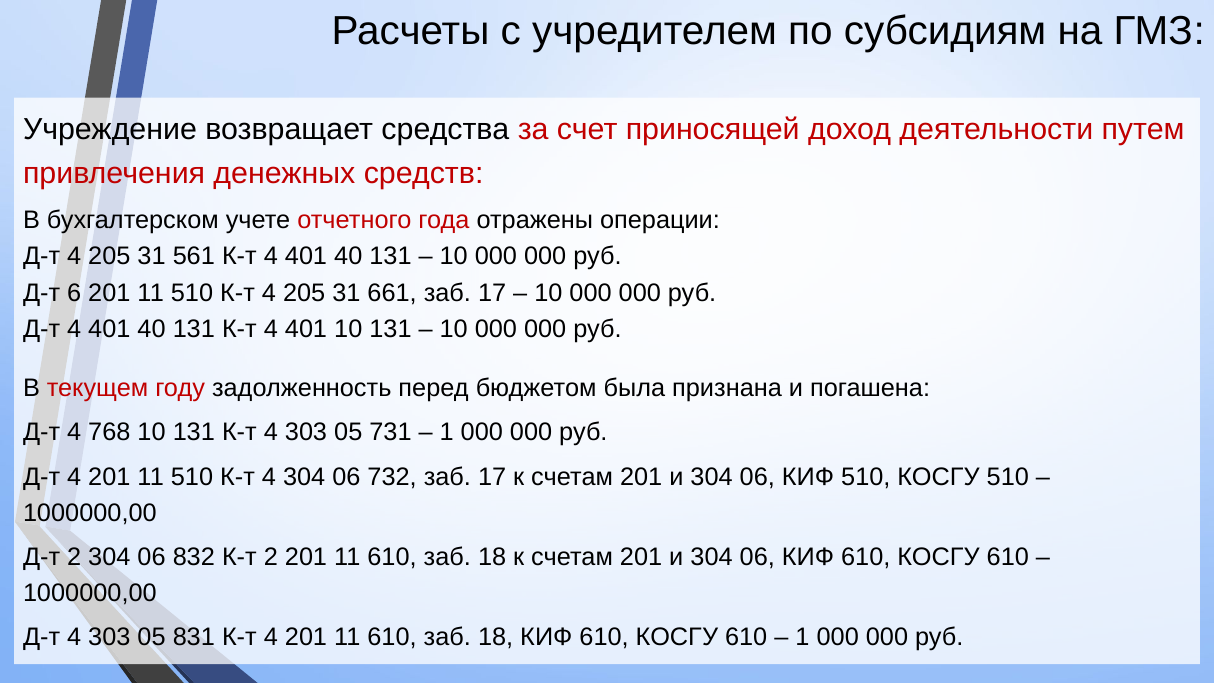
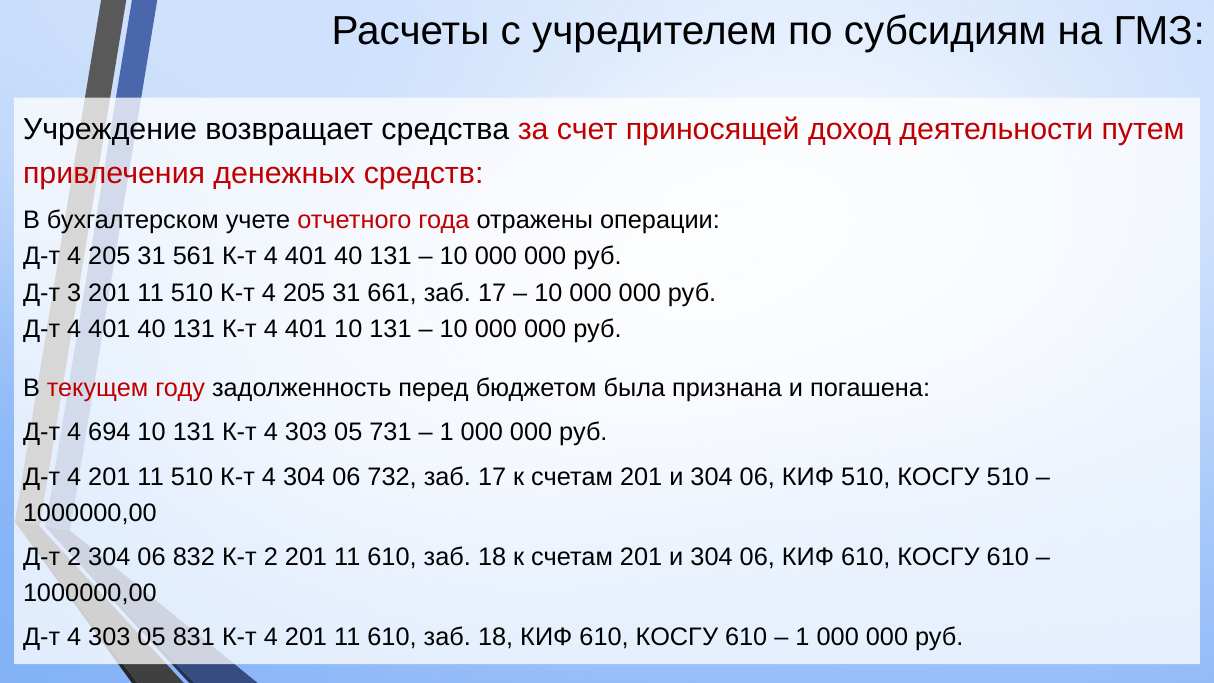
6: 6 -> 3
768: 768 -> 694
